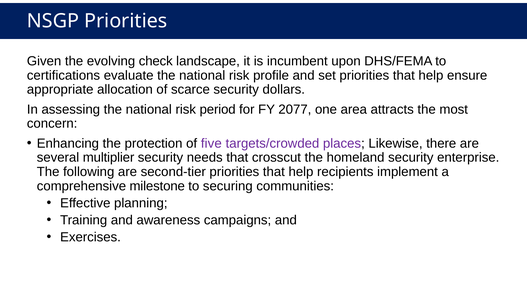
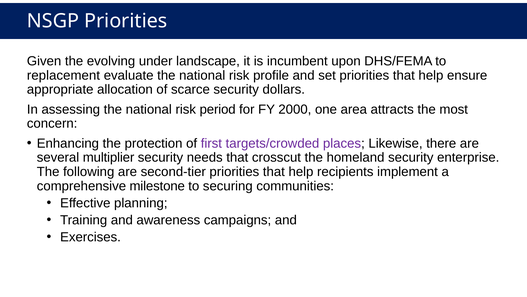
check: check -> under
certifications: certifications -> replacement
2077: 2077 -> 2000
five: five -> first
